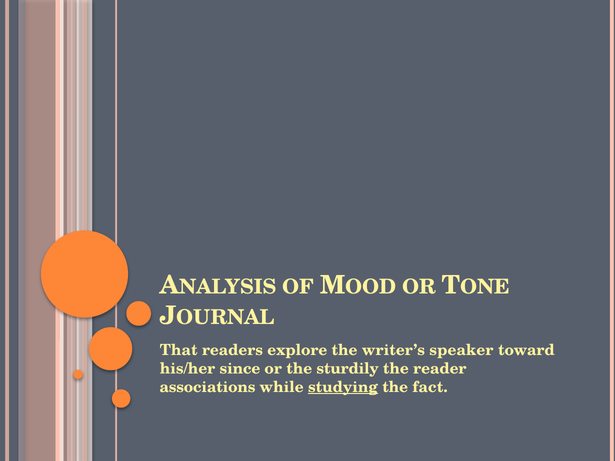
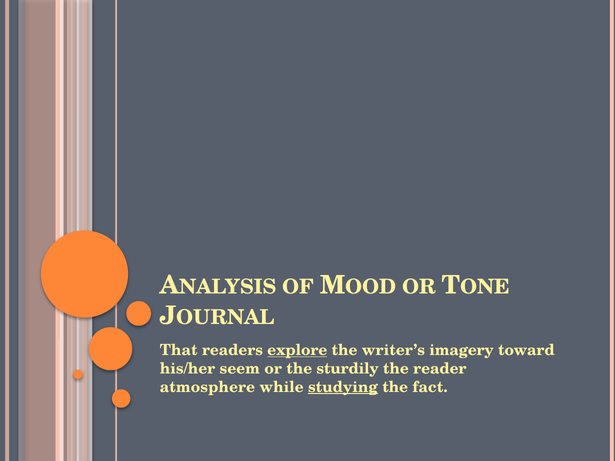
explore underline: none -> present
speaker: speaker -> imagery
since: since -> seem
associations: associations -> atmosphere
